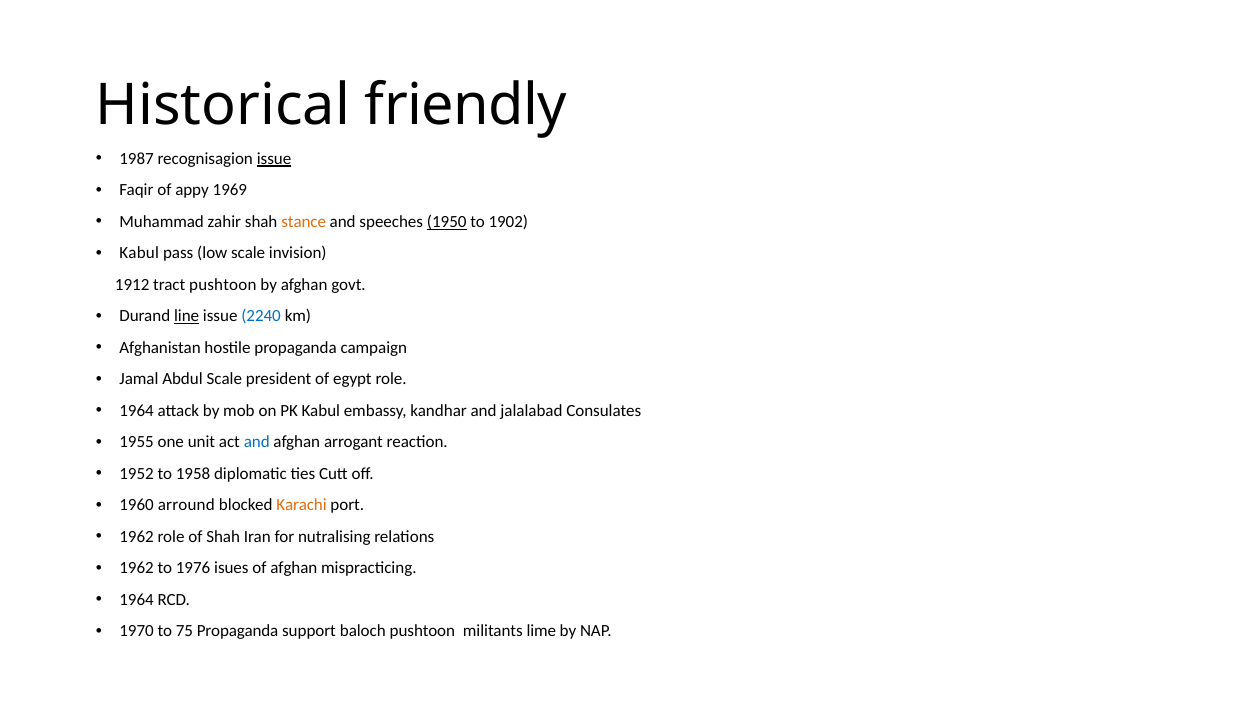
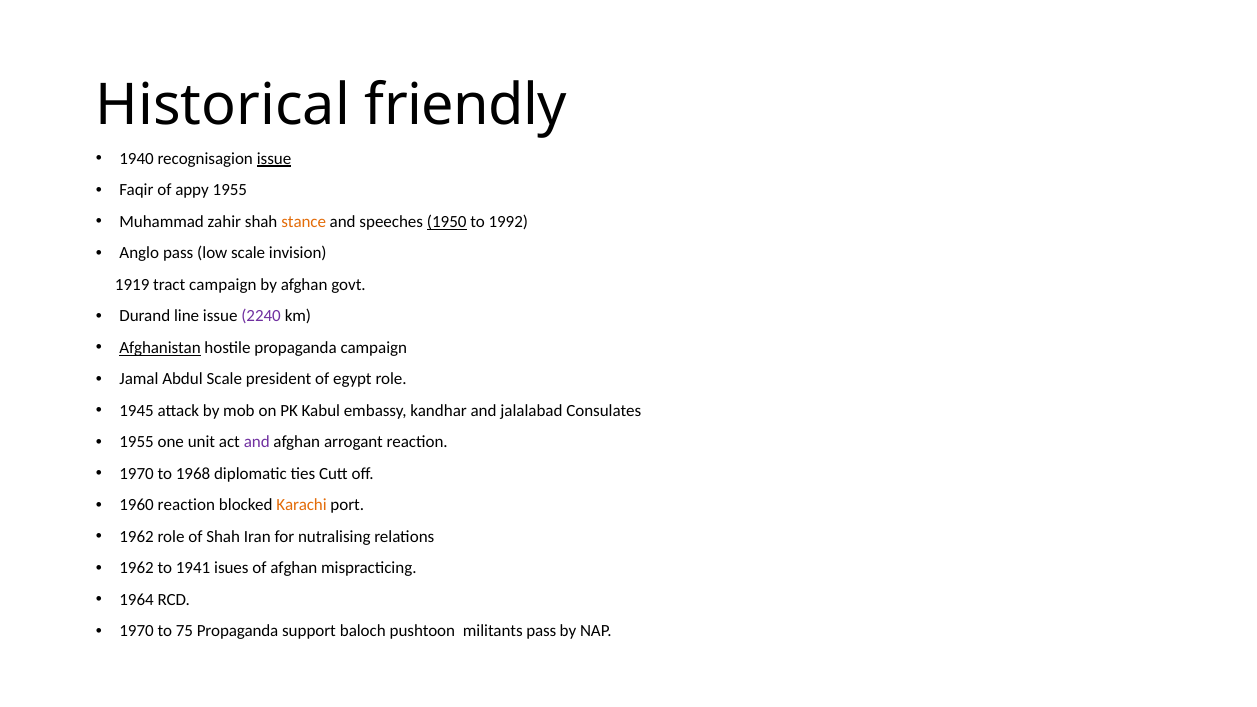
1987: 1987 -> 1940
appy 1969: 1969 -> 1955
1902: 1902 -> 1992
Kabul at (139, 253): Kabul -> Anglo
1912: 1912 -> 1919
tract pushtoon: pushtoon -> campaign
line underline: present -> none
2240 colour: blue -> purple
Afghanistan underline: none -> present
1964 at (137, 411): 1964 -> 1945
and at (257, 442) colour: blue -> purple
1952 at (137, 474): 1952 -> 1970
1958: 1958 -> 1968
1960 arround: arround -> reaction
1976: 1976 -> 1941
militants lime: lime -> pass
